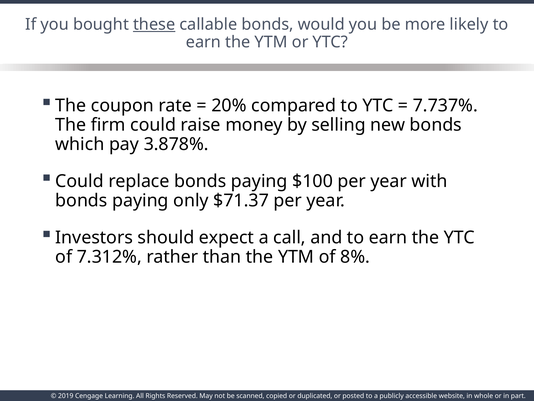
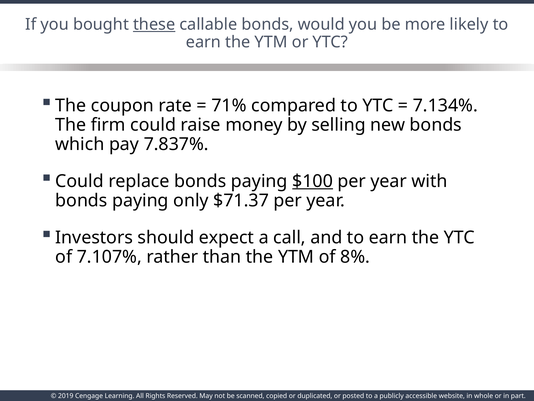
20%: 20% -> 71%
7.737%: 7.737% -> 7.134%
3.878%: 3.878% -> 7.837%
$100 underline: none -> present
7.312%: 7.312% -> 7.107%
